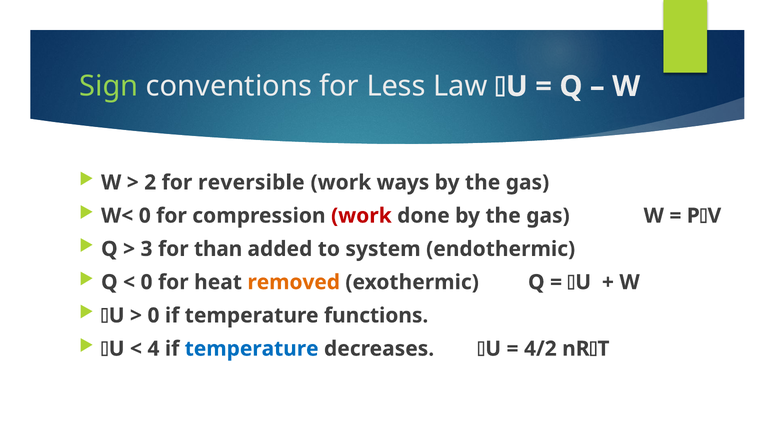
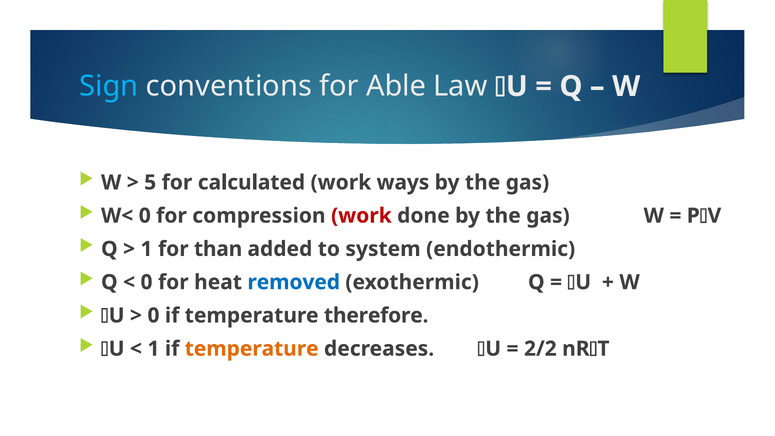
Sign colour: light green -> light blue
Less: Less -> Able
2: 2 -> 5
reversible: reversible -> calculated
3 at (147, 249): 3 -> 1
removed colour: orange -> blue
functions: functions -> therefore
4 at (153, 349): 4 -> 1
temperature at (252, 349) colour: blue -> orange
4/2: 4/2 -> 2/2
